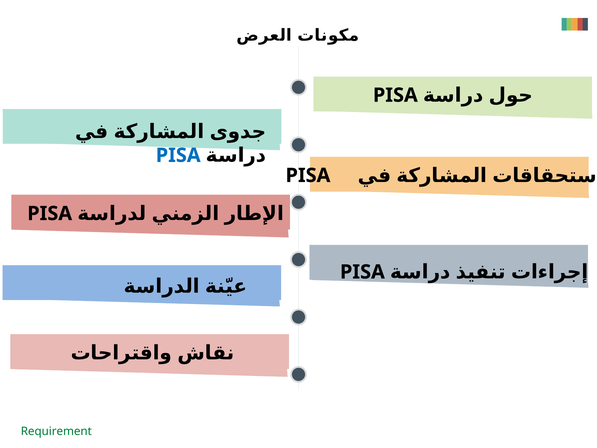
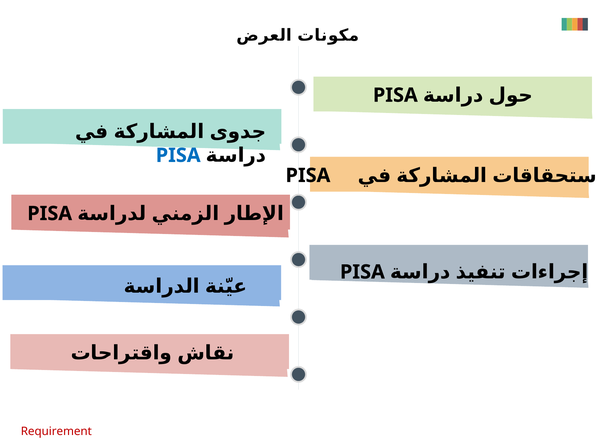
Requirement colour: green -> red
